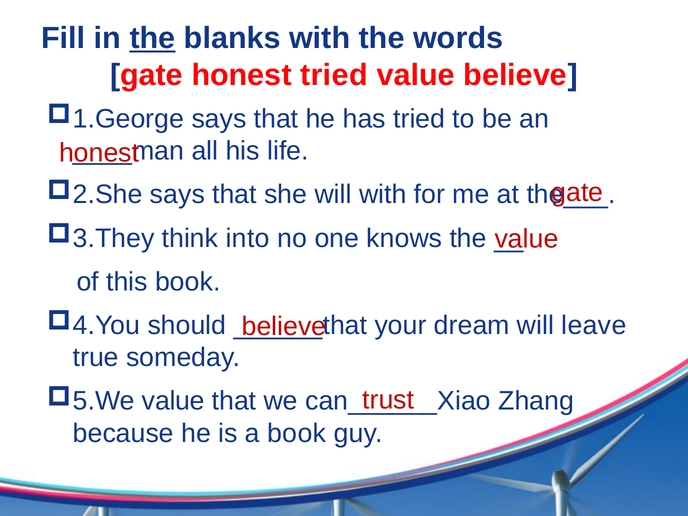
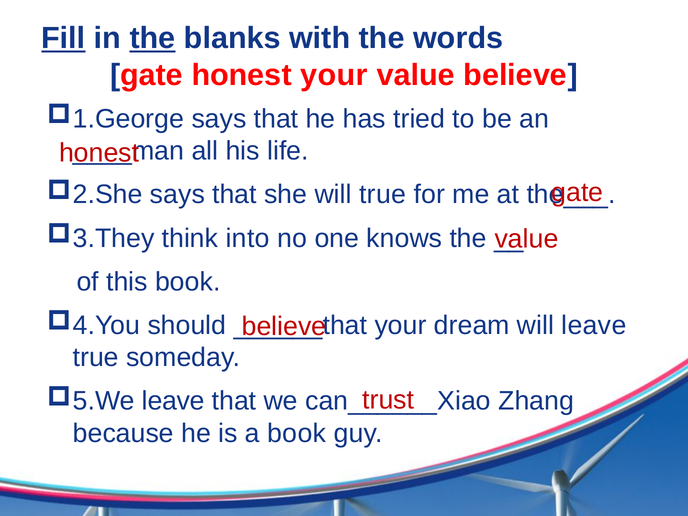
Fill underline: none -> present
honest tried: tried -> your
will with: with -> true
value at (173, 401): value -> leave
